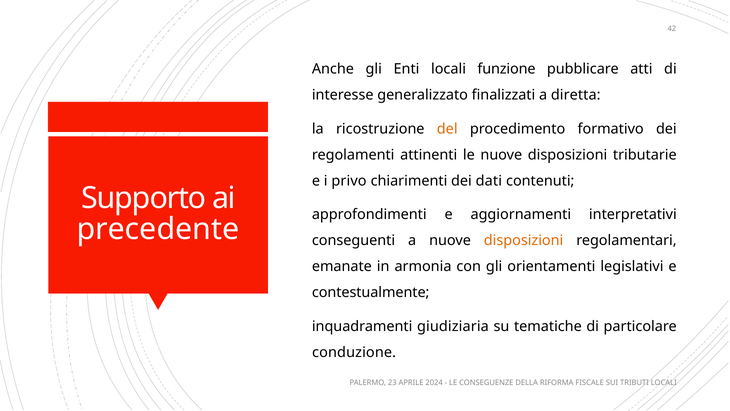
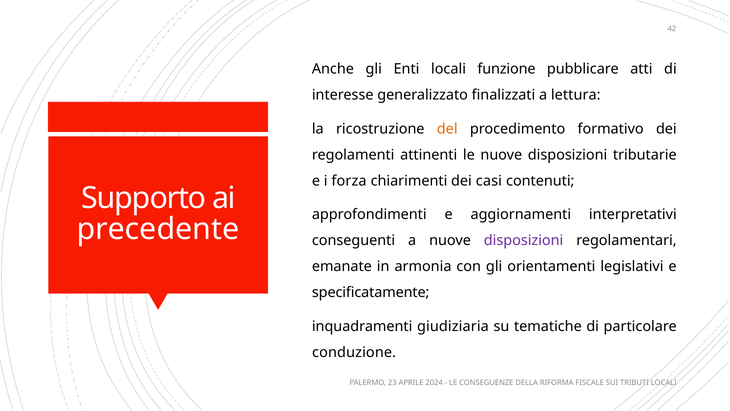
diretta: diretta -> lettura
privo: privo -> forza
dati: dati -> casi
disposizioni at (524, 240) colour: orange -> purple
contestualmente: contestualmente -> specificatamente
